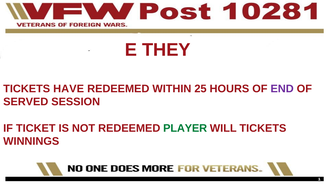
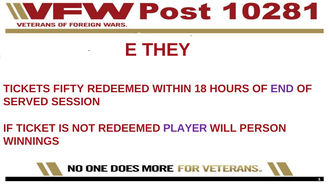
HAVE: HAVE -> FIFTY
25: 25 -> 18
PLAYER colour: green -> purple
WILL TICKETS: TICKETS -> PERSON
